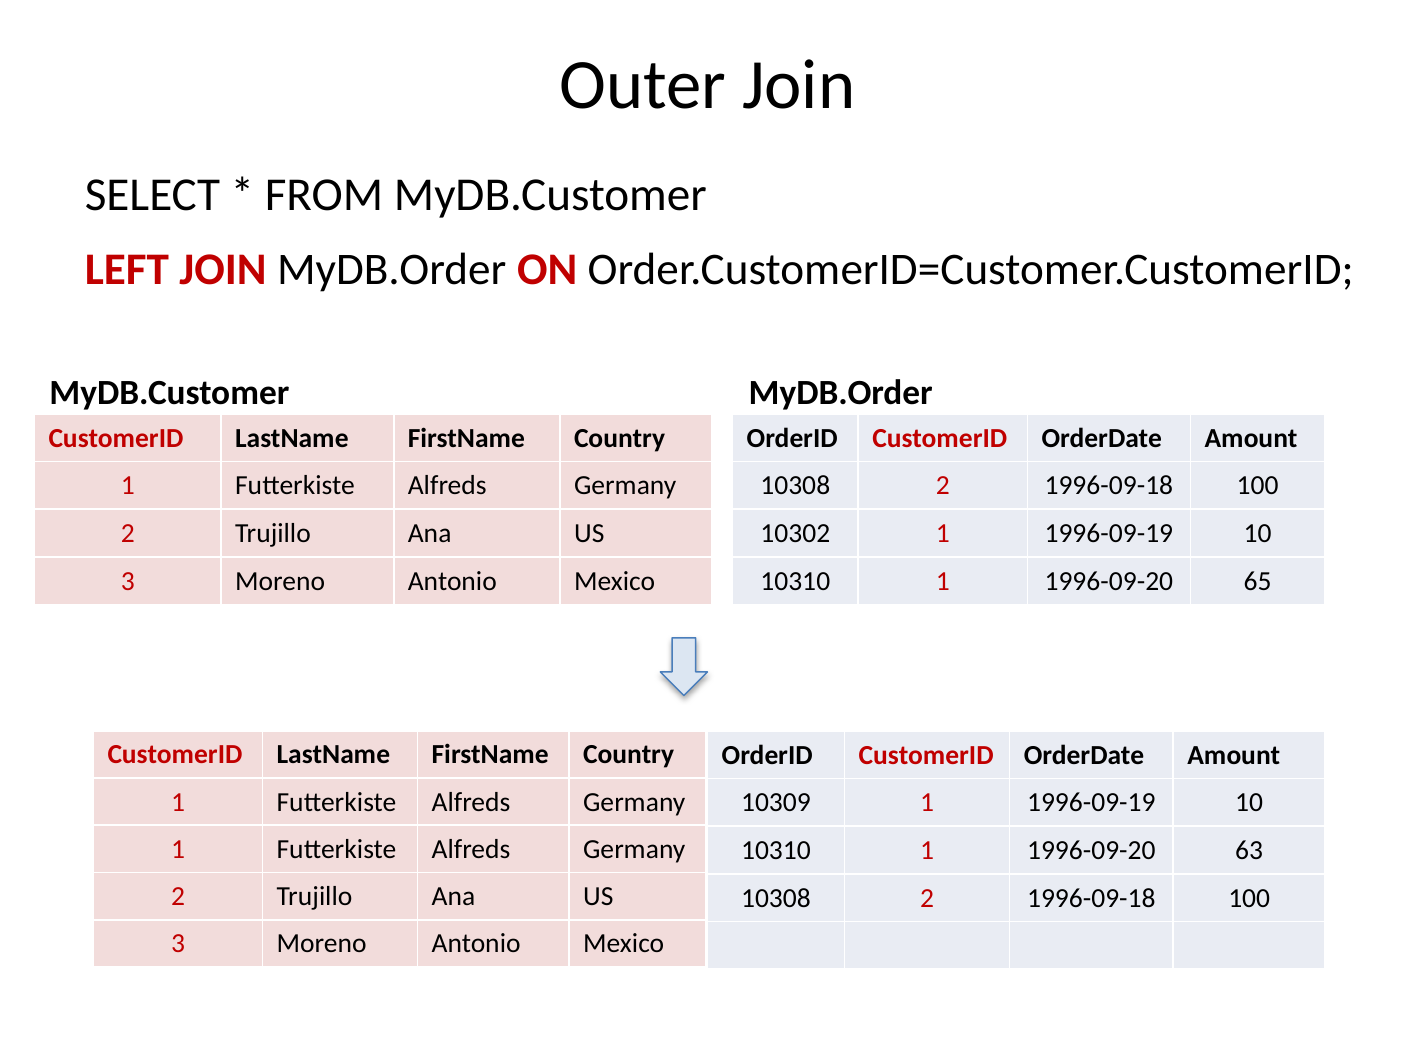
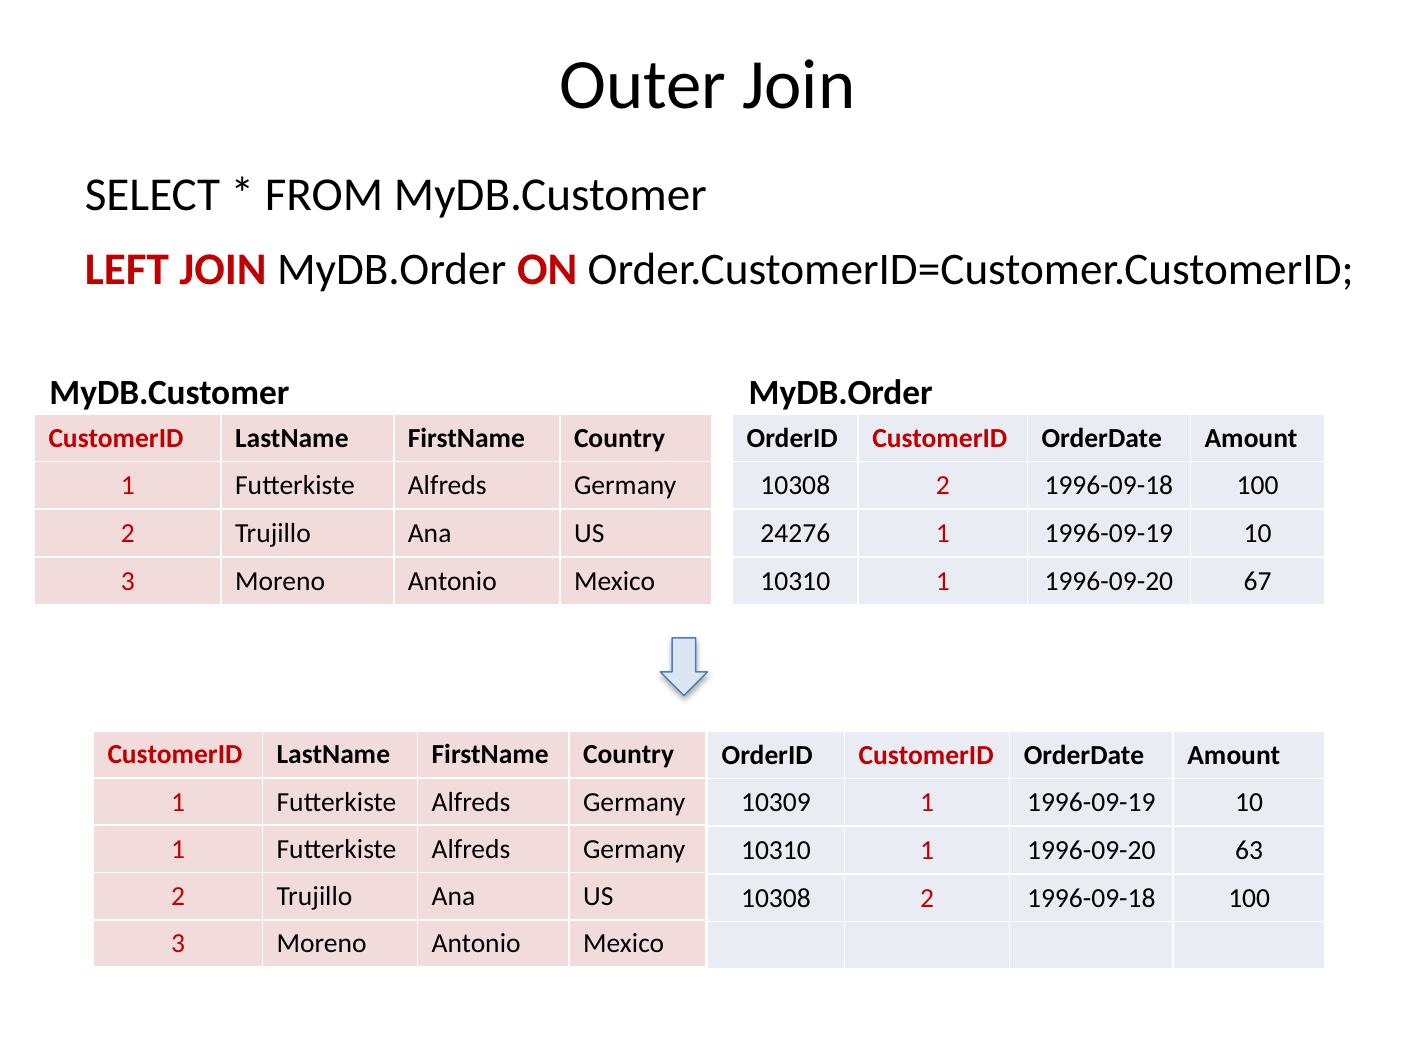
10302: 10302 -> 24276
65: 65 -> 67
